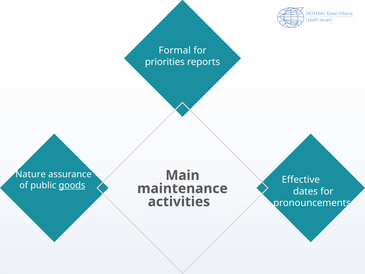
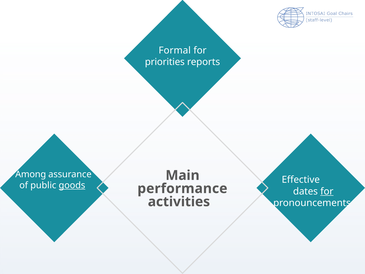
Nature: Nature -> Among
maintenance: maintenance -> performance
for at (327, 191) underline: none -> present
